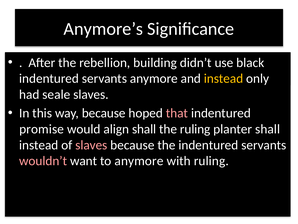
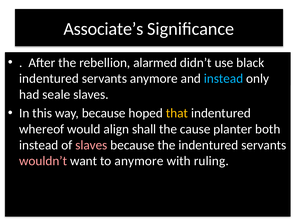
Anymore’s: Anymore’s -> Associate’s
building: building -> alarmed
instead at (224, 78) colour: yellow -> light blue
that colour: pink -> yellow
promise: promise -> whereof
the ruling: ruling -> cause
planter shall: shall -> both
